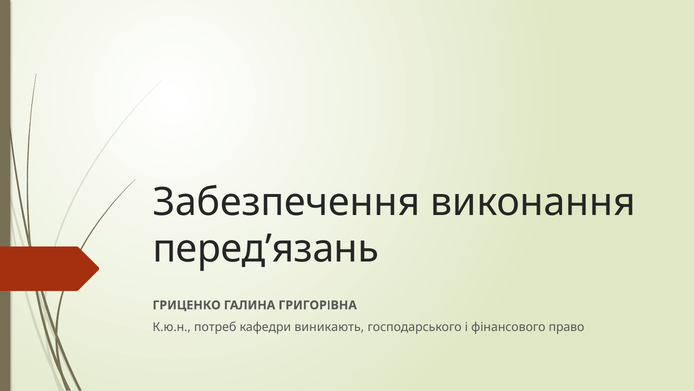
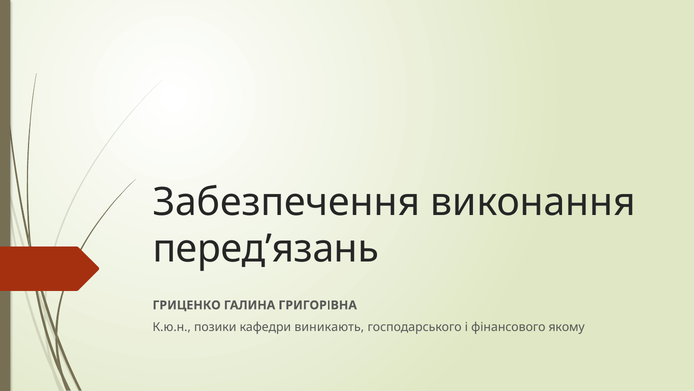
потреб: потреб -> позики
право: право -> якому
